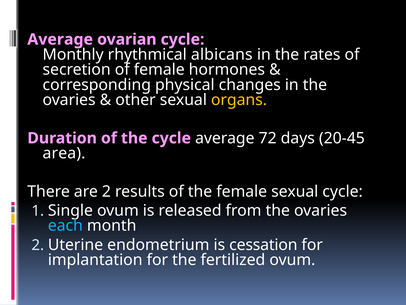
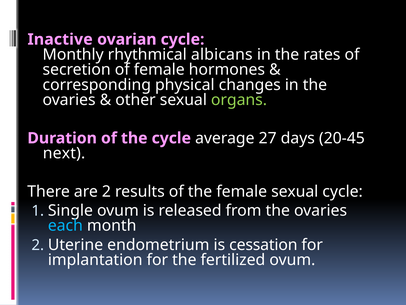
Average at (60, 39): Average -> Inactive
organs colour: yellow -> light green
72: 72 -> 27
area: area -> next
